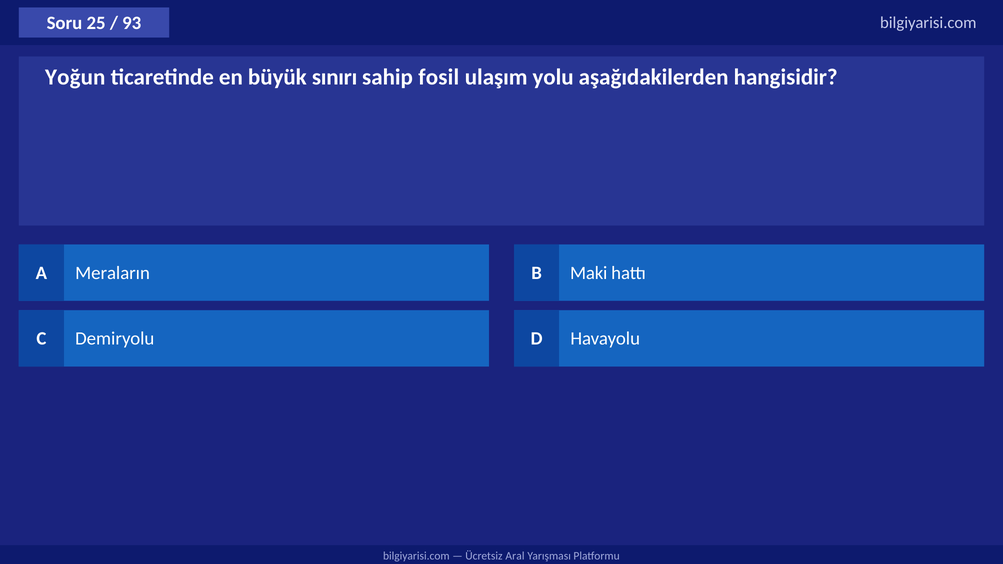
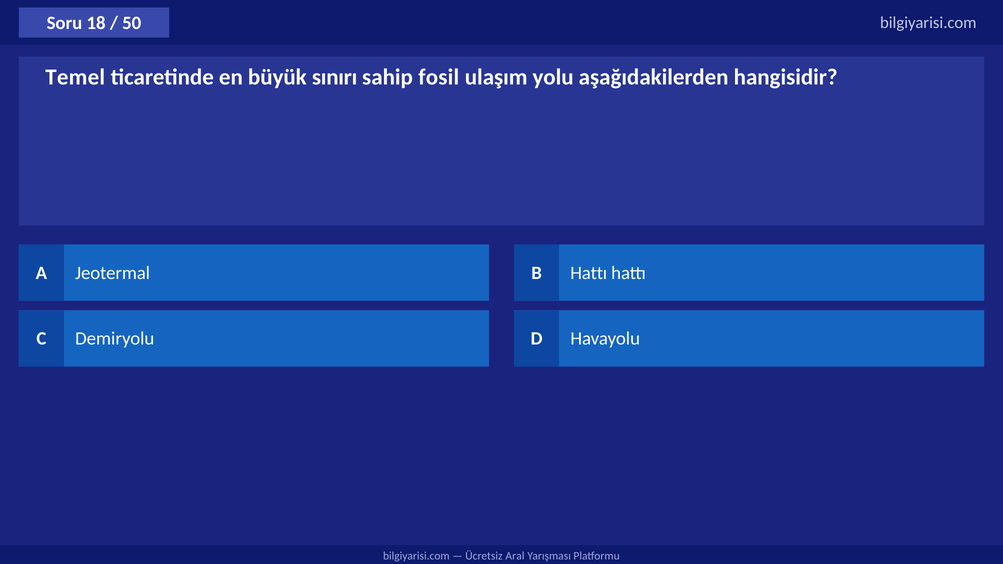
25: 25 -> 18
93: 93 -> 50
Yoğun: Yoğun -> Temel
Meraların: Meraların -> Jeotermal
B Maki: Maki -> Hattı
